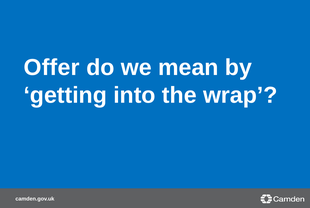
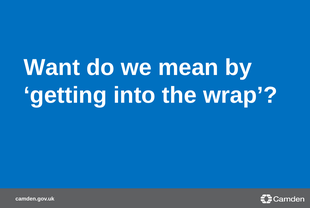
Offer: Offer -> Want
